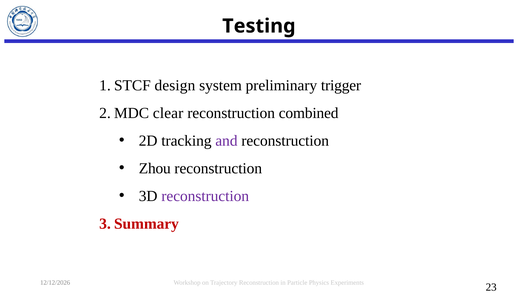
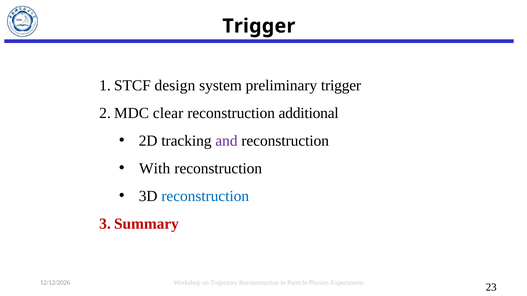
Testing at (259, 26): Testing -> Trigger
combined: combined -> additional
Zhou: Zhou -> With
reconstruction at (205, 196) colour: purple -> blue
